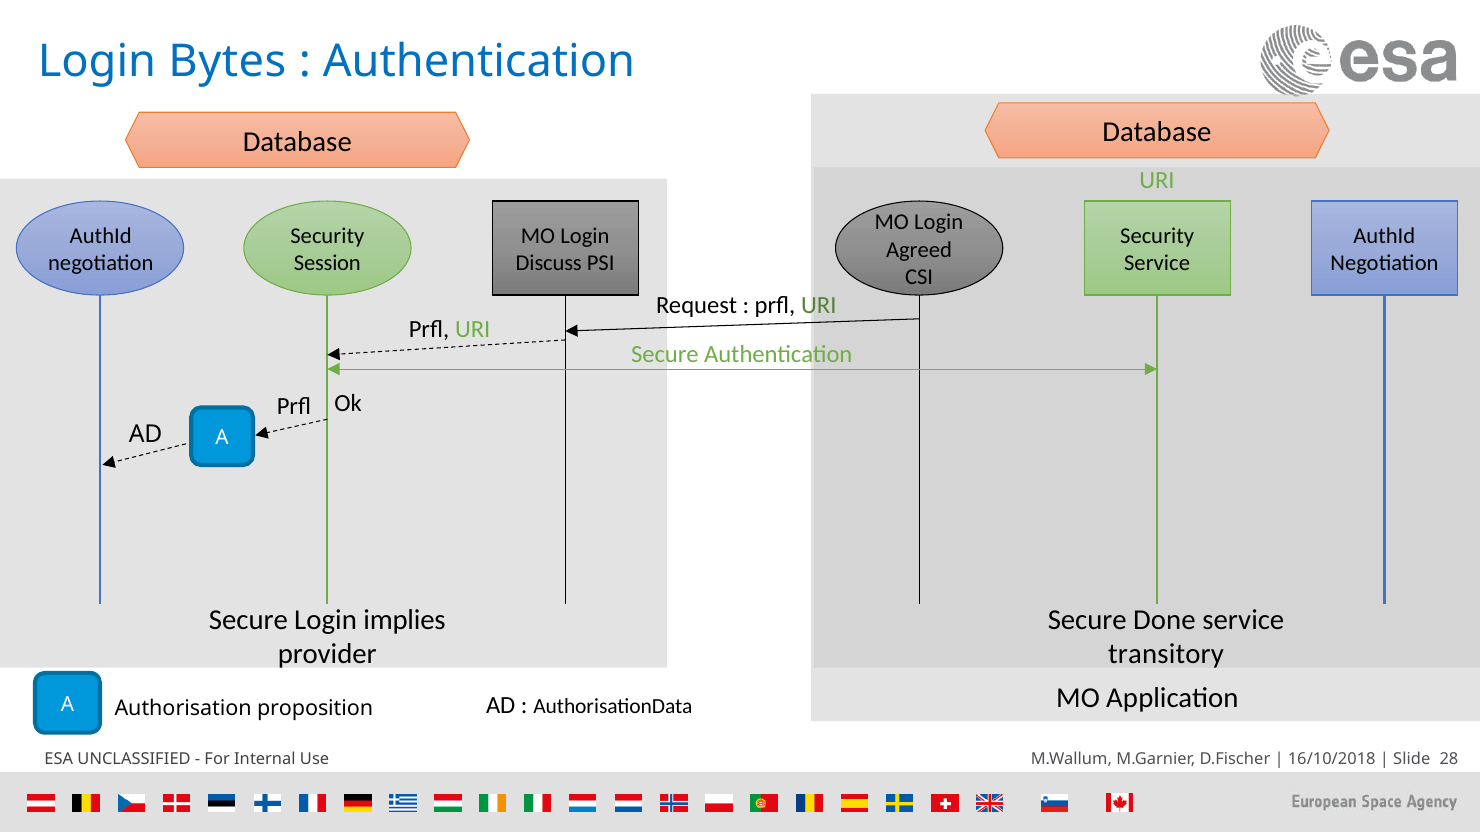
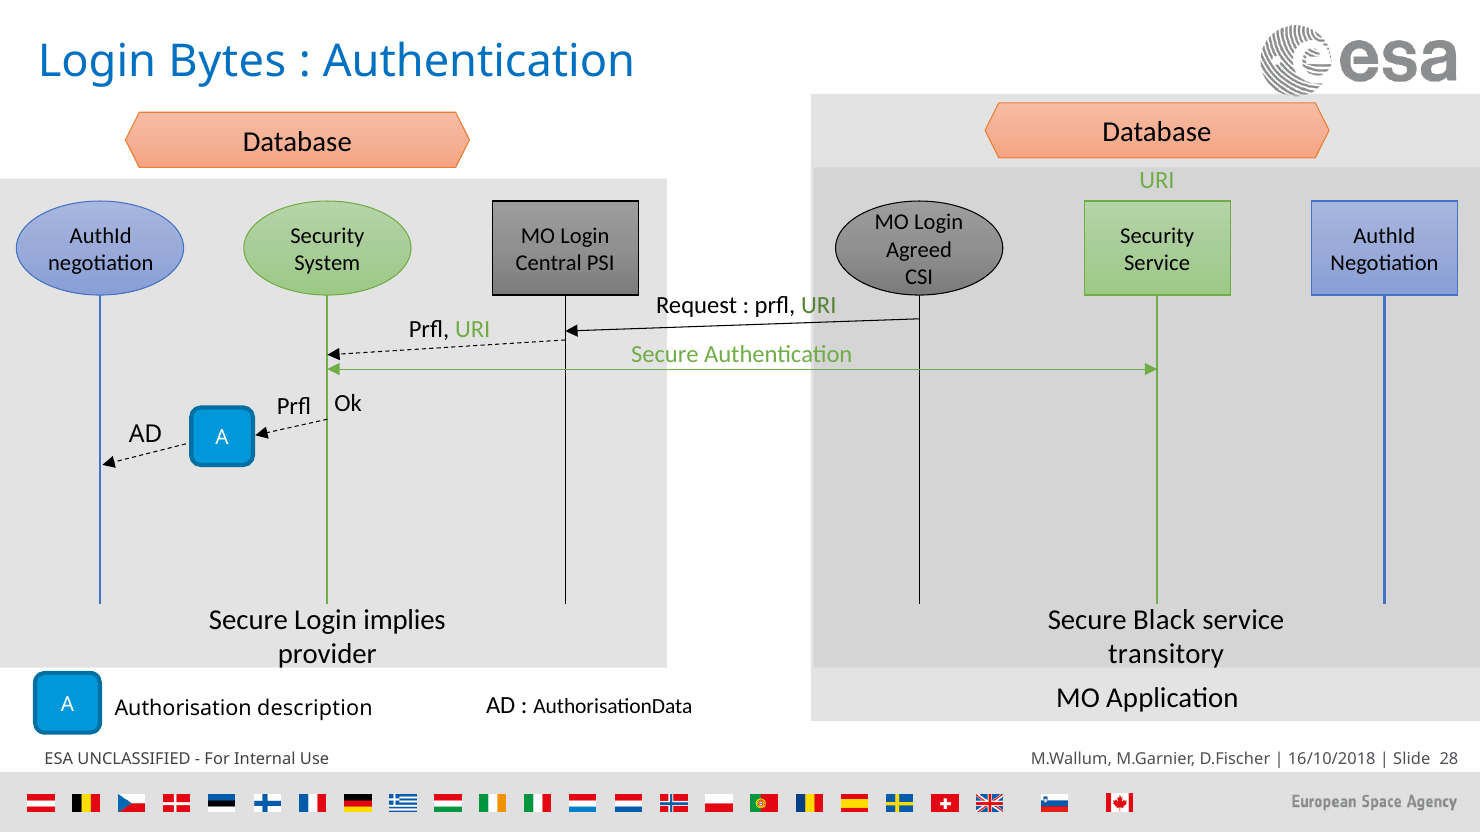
Session: Session -> System
Discuss: Discuss -> Central
Done: Done -> Black
proposition: proposition -> description
